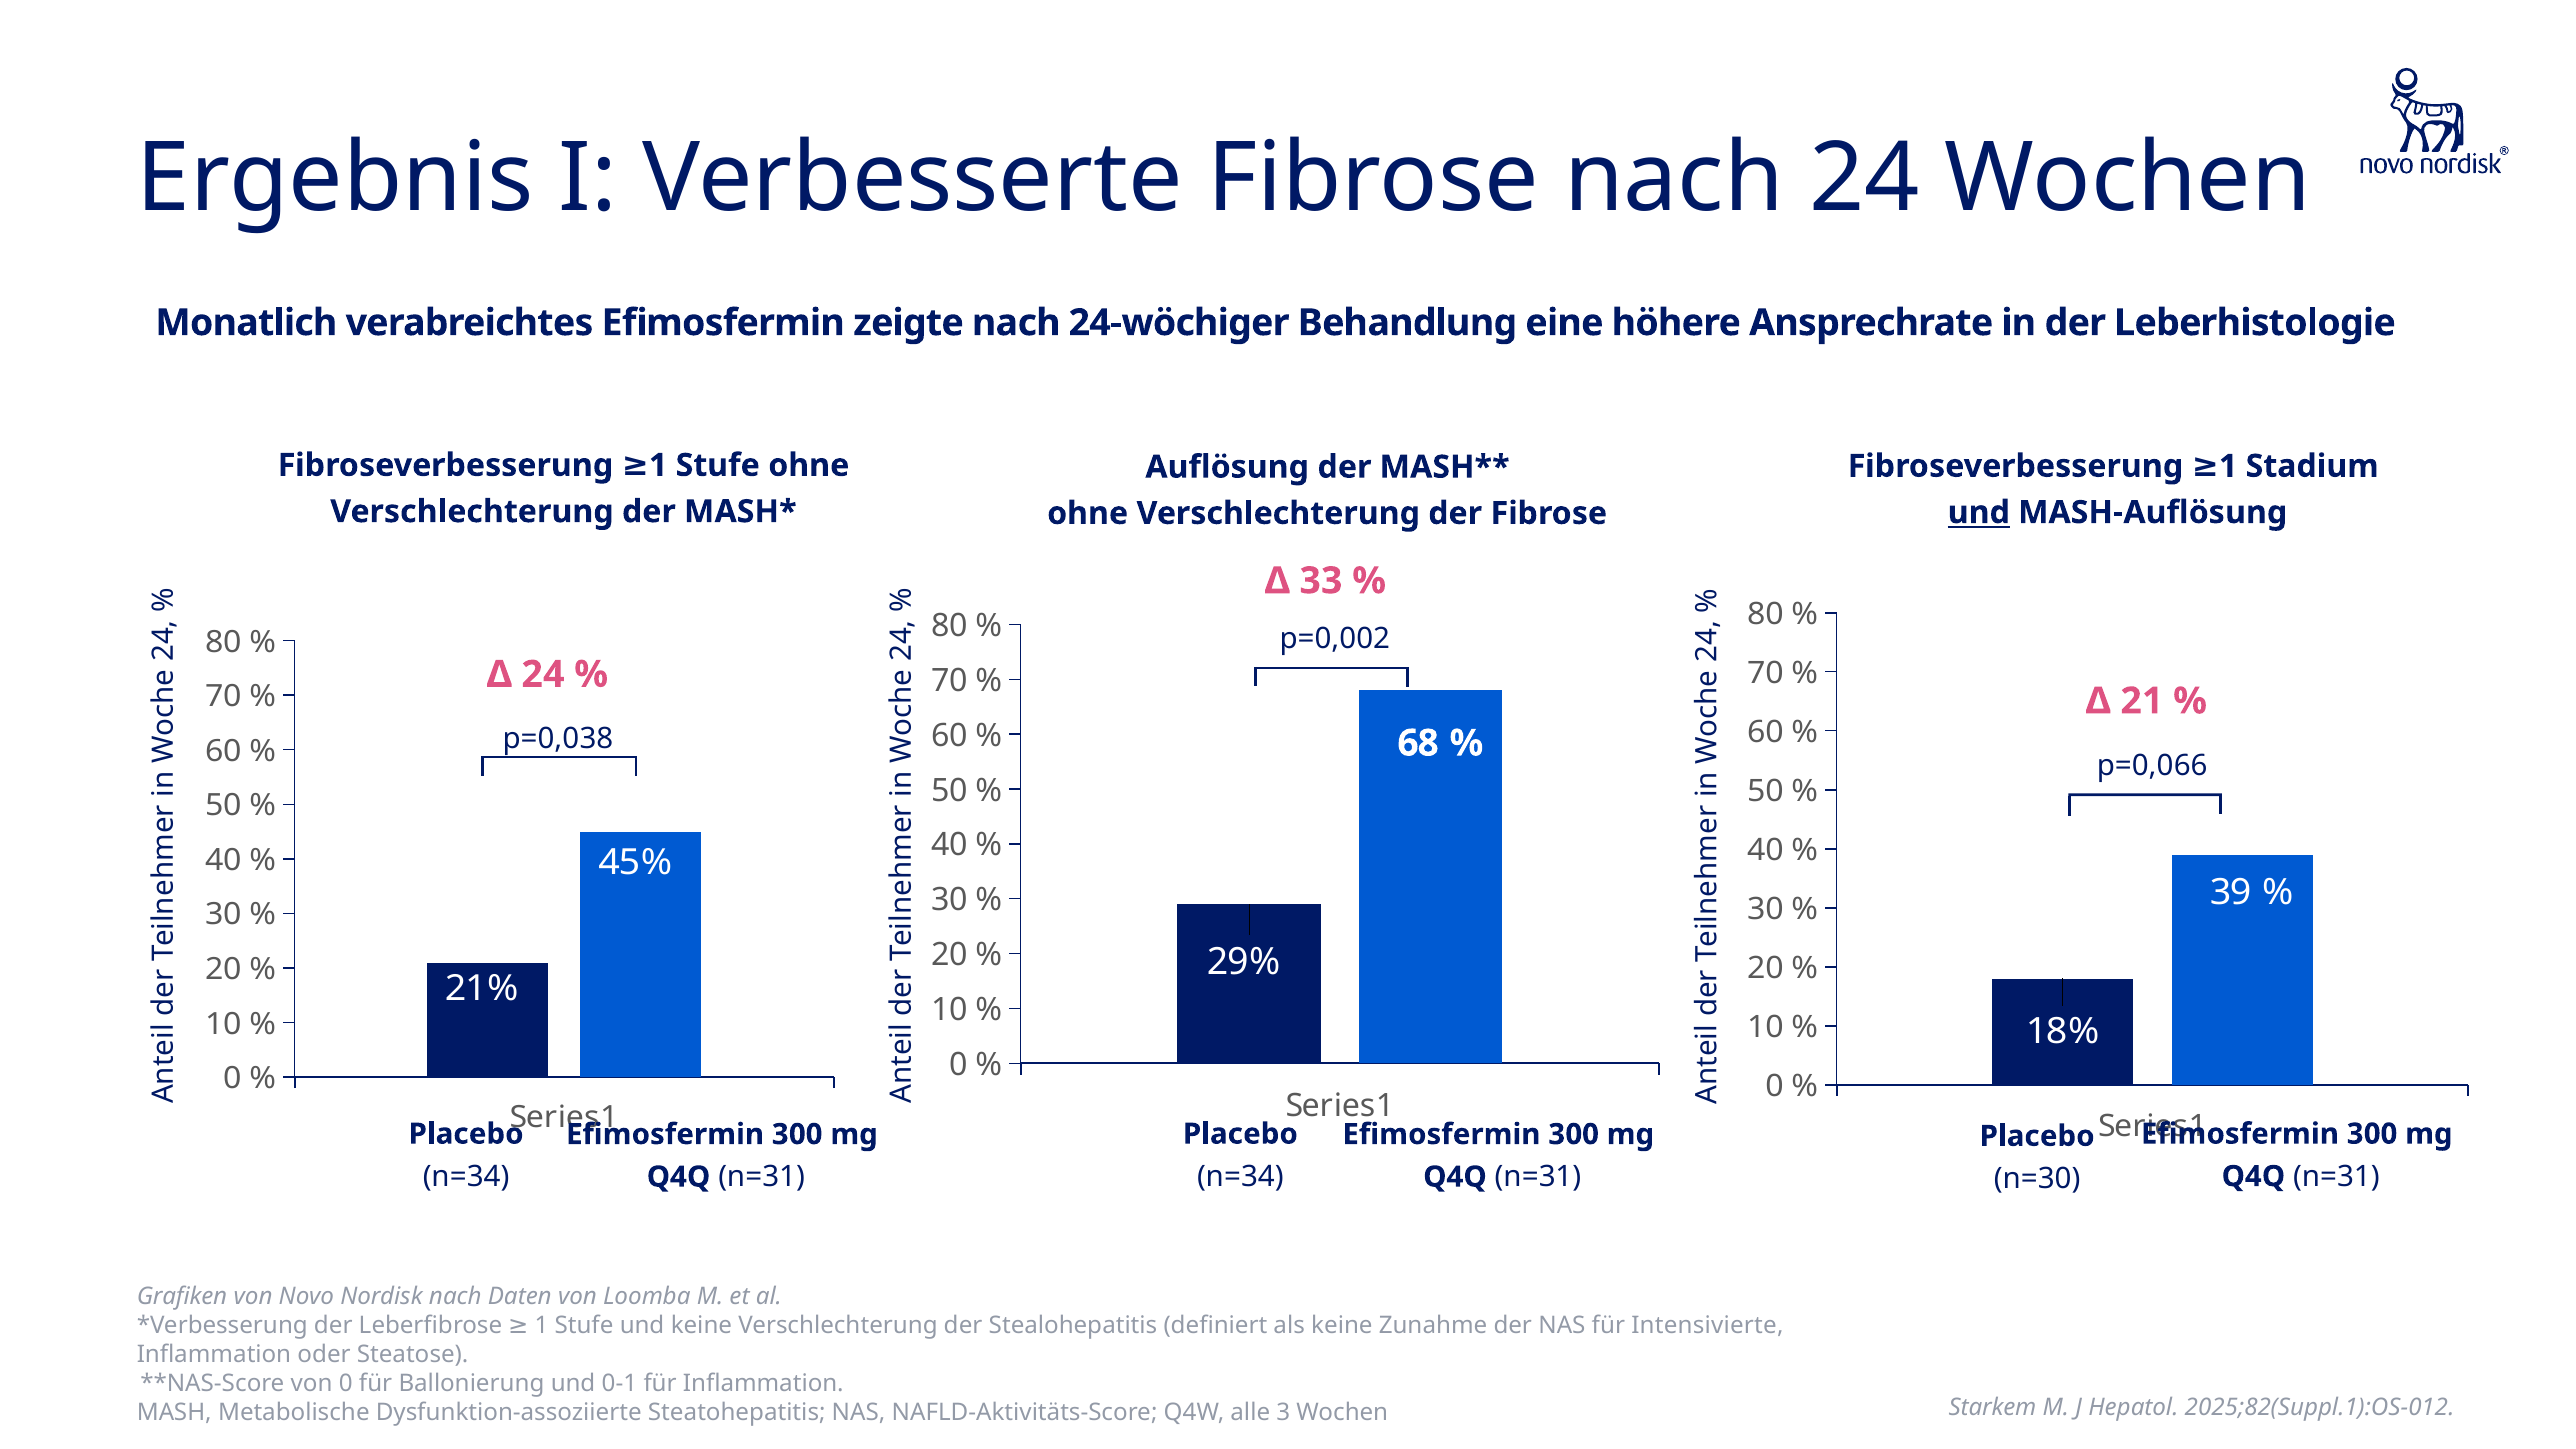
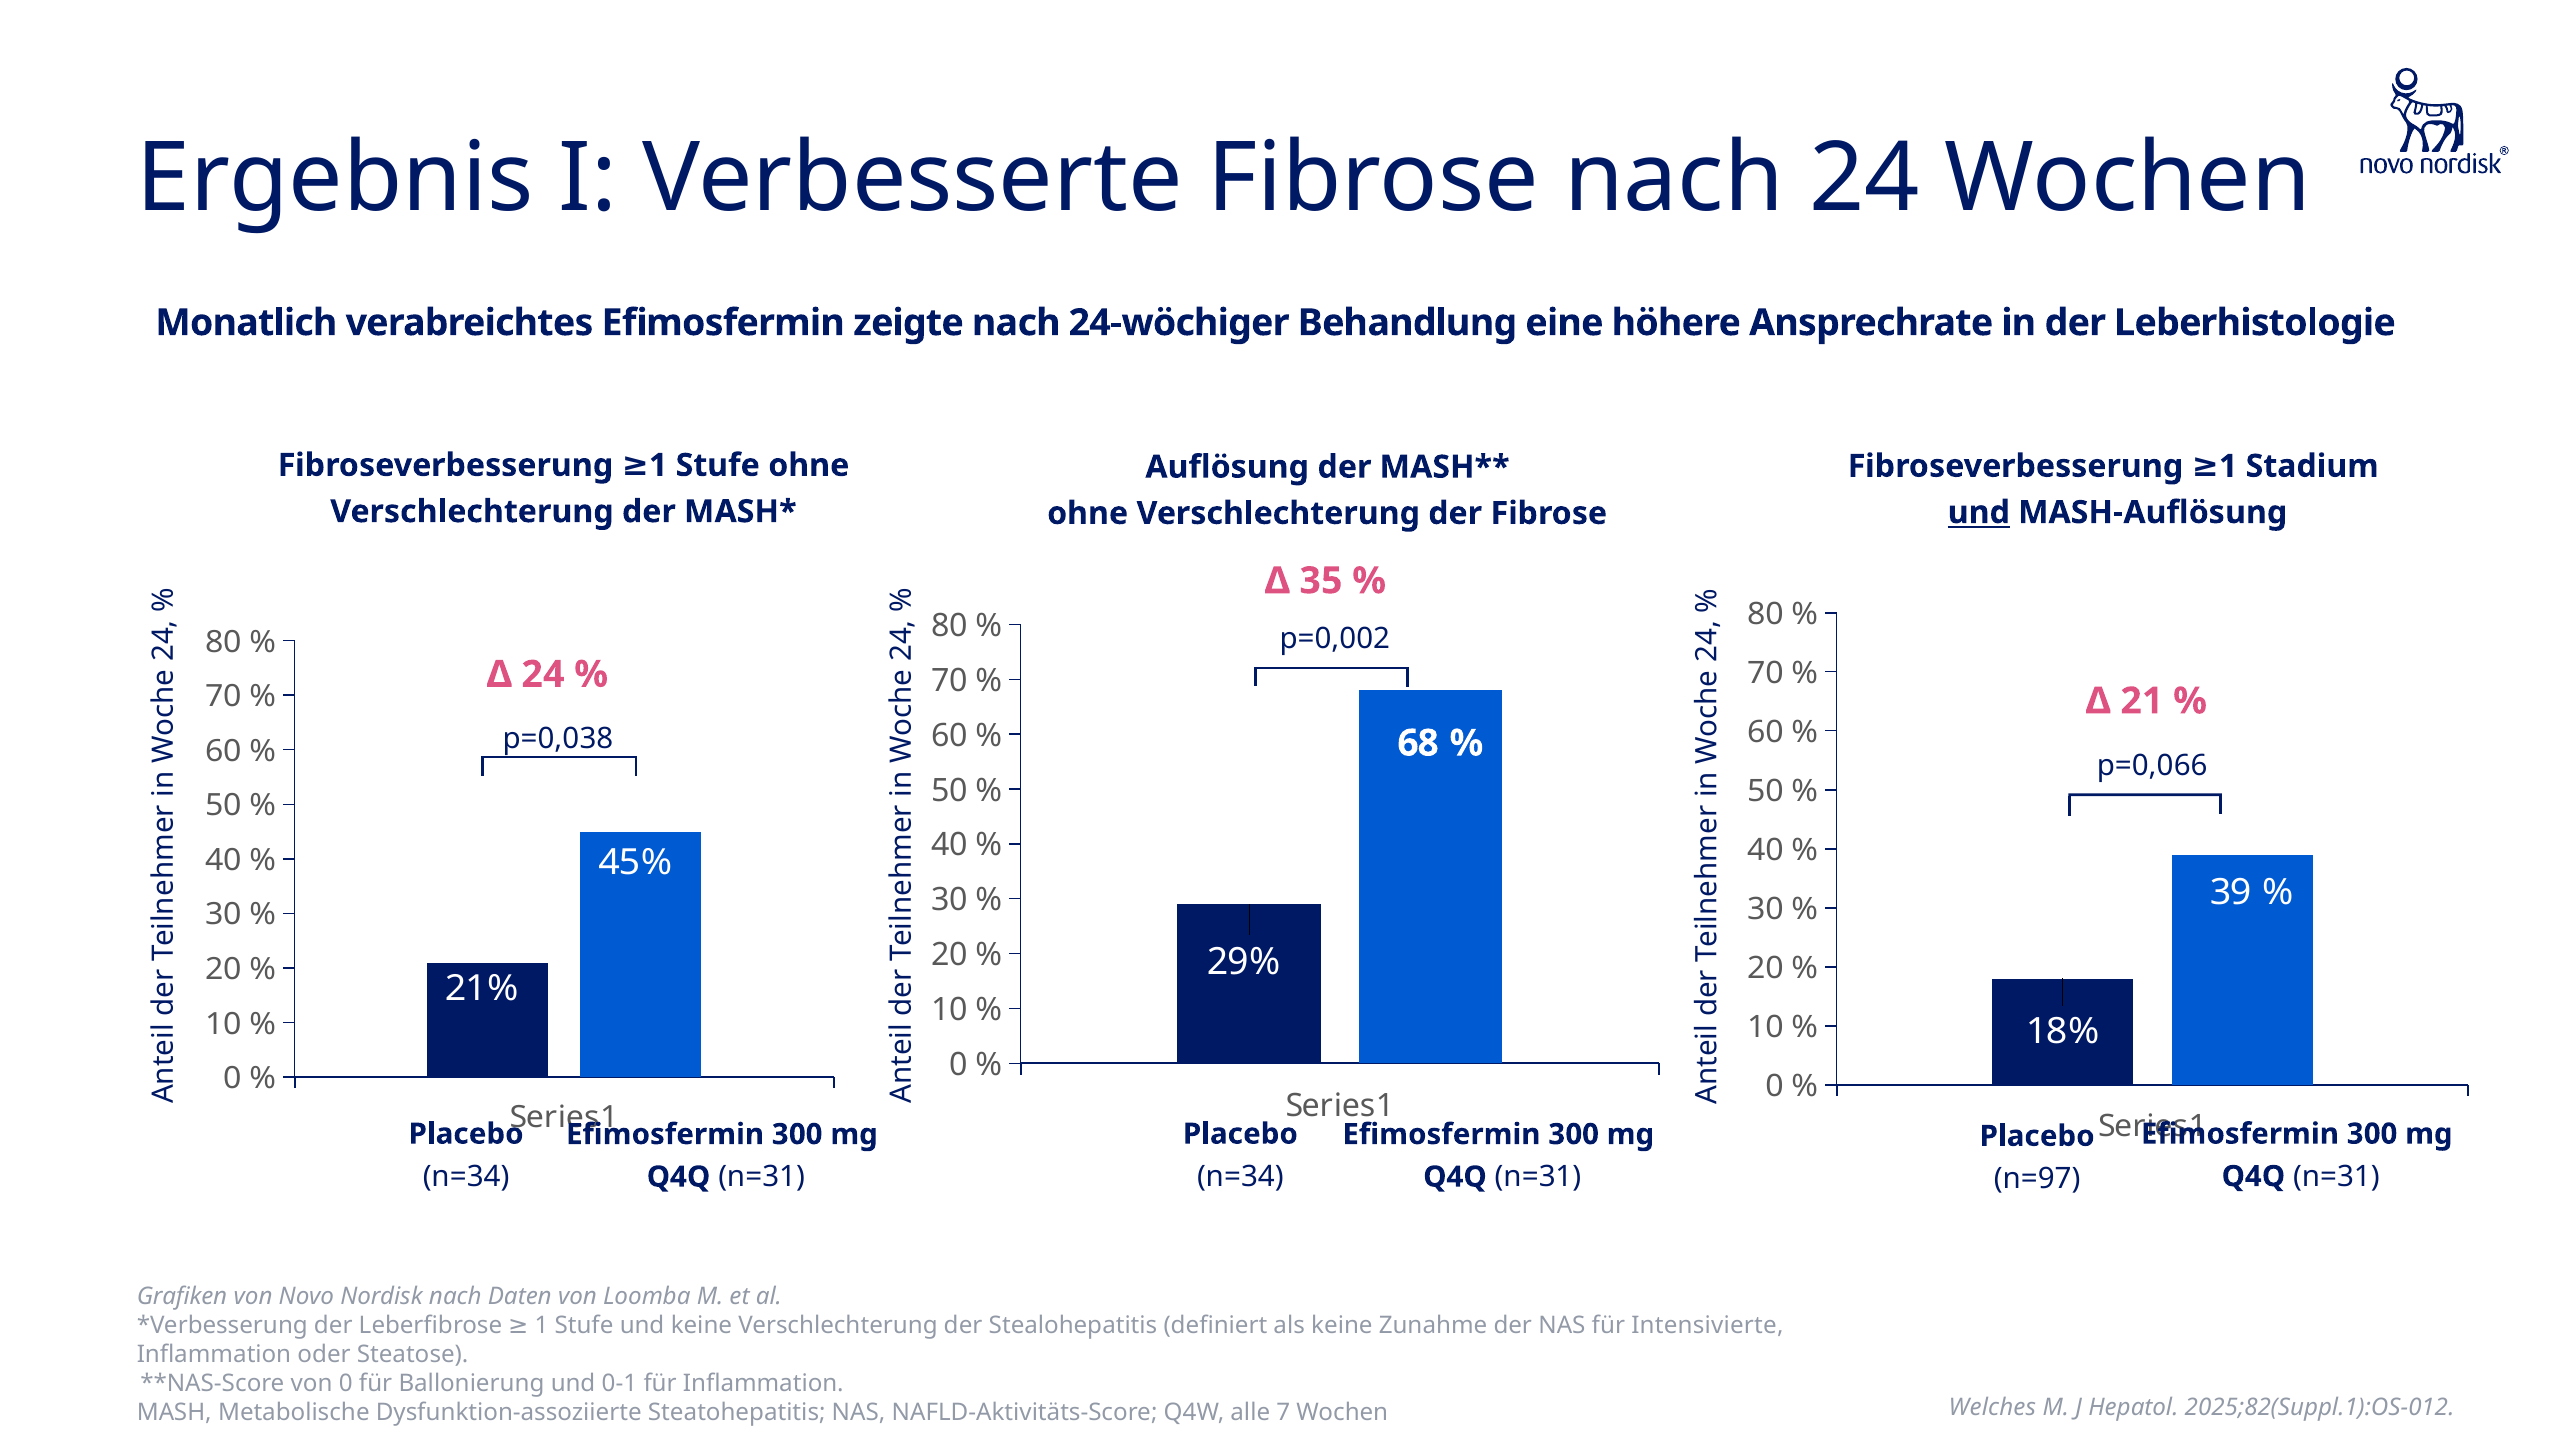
33: 33 -> 35
n=30: n=30 -> n=97
3: 3 -> 7
Starkem: Starkem -> Welches
